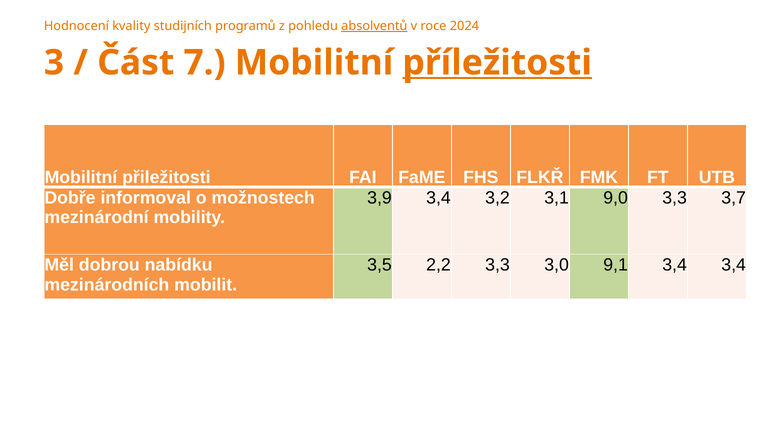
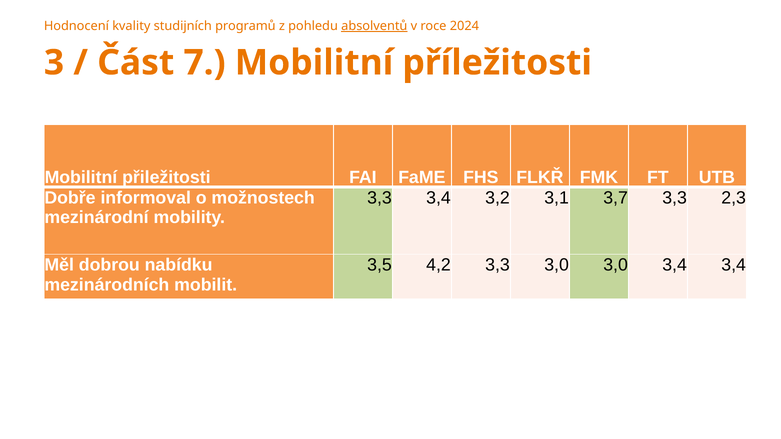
příležitosti underline: present -> none
3,9 at (380, 198): 3,9 -> 3,3
9,0: 9,0 -> 3,7
3,7: 3,7 -> 2,3
2,2: 2,2 -> 4,2
3,0 9,1: 9,1 -> 3,0
